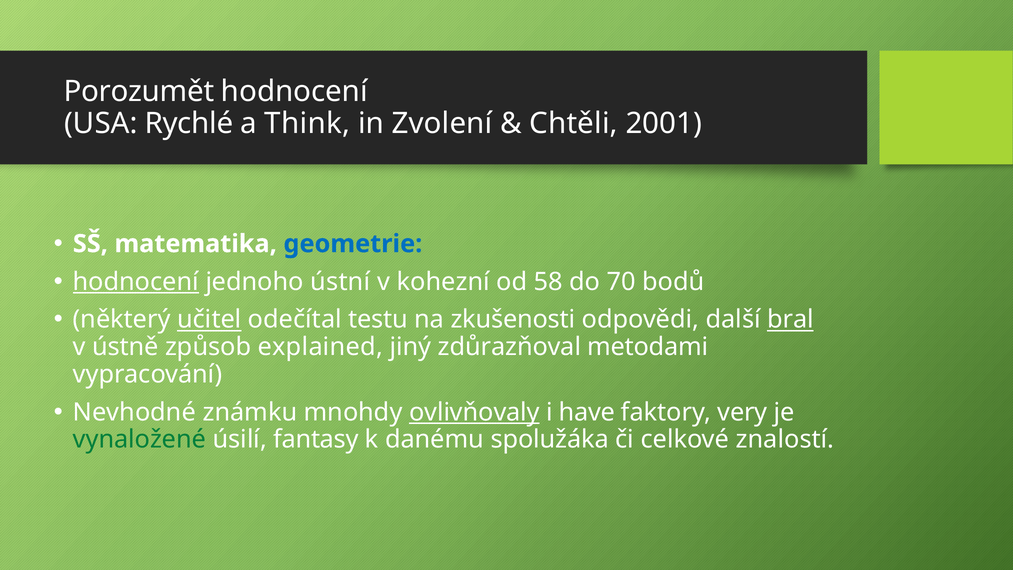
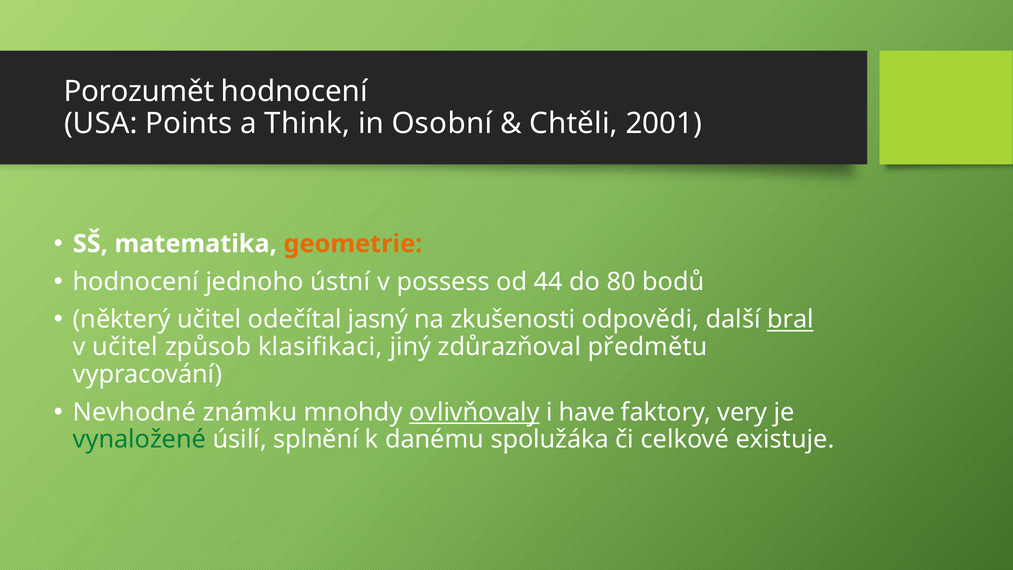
Rychlé: Rychlé -> Points
Zvolení: Zvolení -> Osobní
geometrie colour: blue -> orange
hodnocení at (136, 282) underline: present -> none
kohezní: kohezní -> possess
58: 58 -> 44
70: 70 -> 80
učitel at (209, 320) underline: present -> none
testu: testu -> jasný
v ústně: ústně -> učitel
explained: explained -> klasifikaci
metodami: metodami -> předmětu
fantasy: fantasy -> splnění
znalostí: znalostí -> existuje
